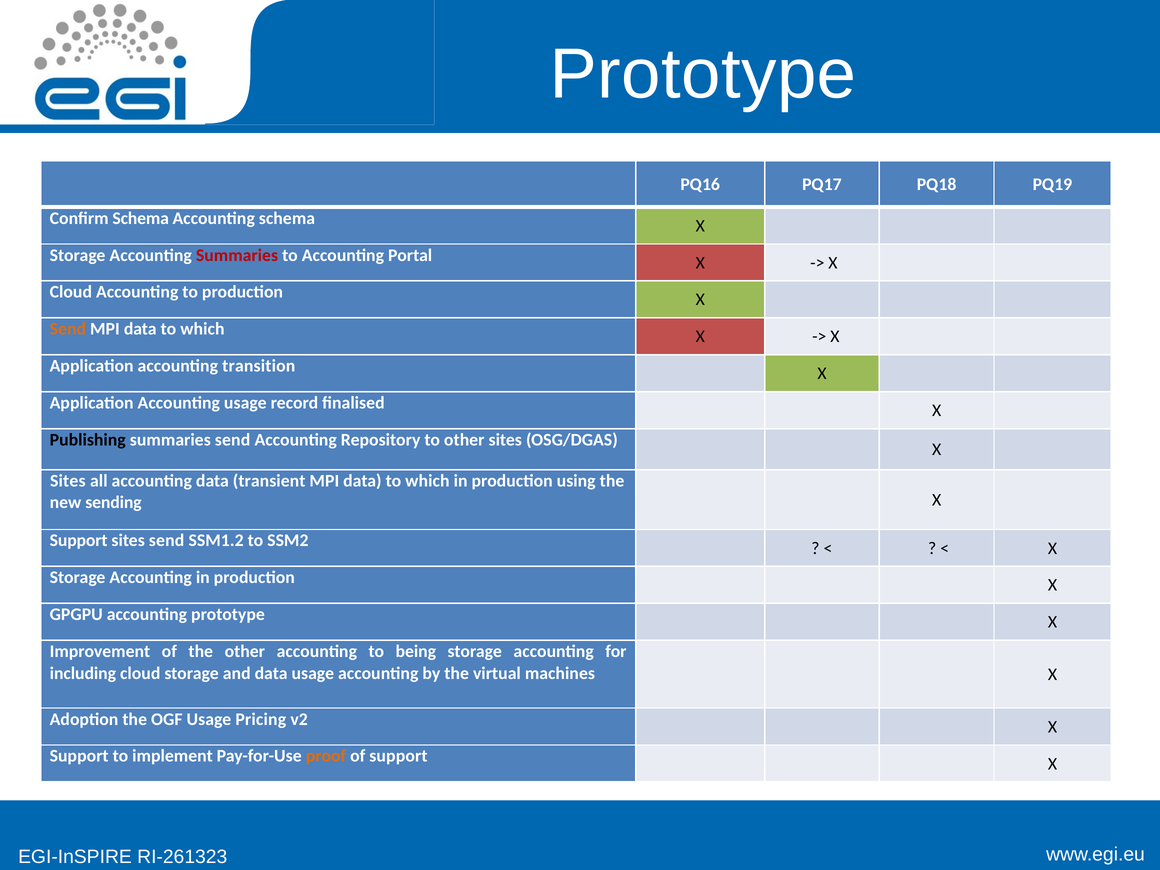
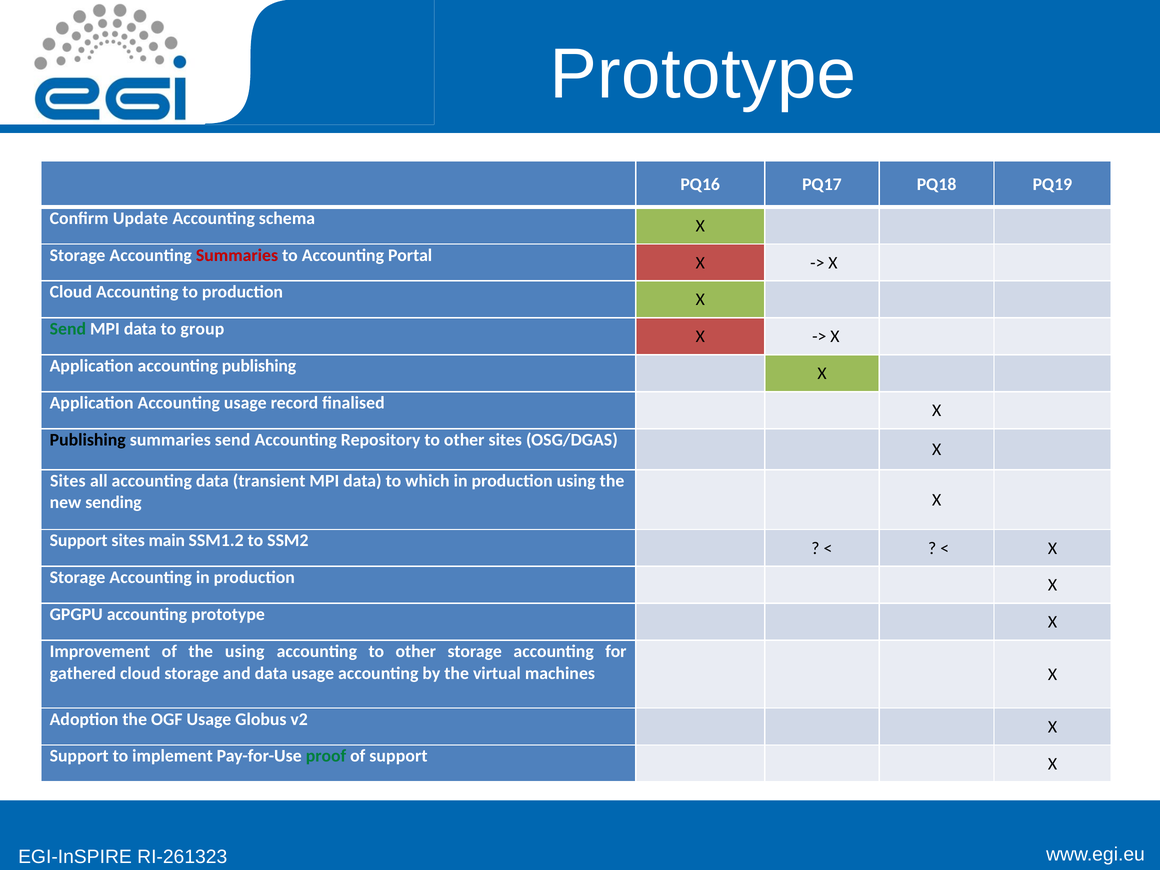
Confirm Schema: Schema -> Update
Send at (68, 329) colour: orange -> green
which at (202, 329): which -> group
accounting transition: transition -> publishing
sites send: send -> main
the other: other -> using
accounting to being: being -> other
including: including -> gathered
Pricing: Pricing -> Globus
proof colour: orange -> green
